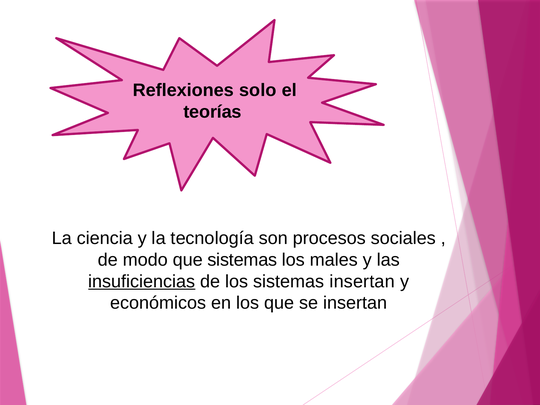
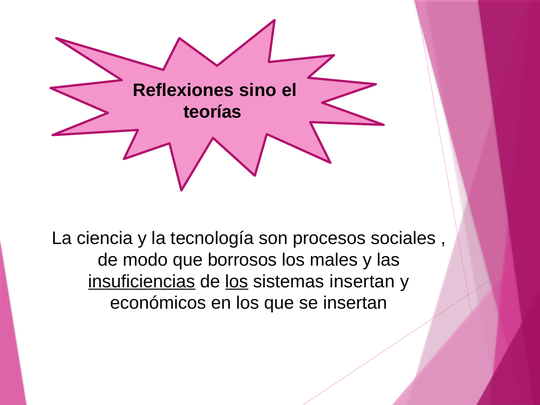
solo: solo -> sino
que sistemas: sistemas -> borrosos
los at (237, 281) underline: none -> present
